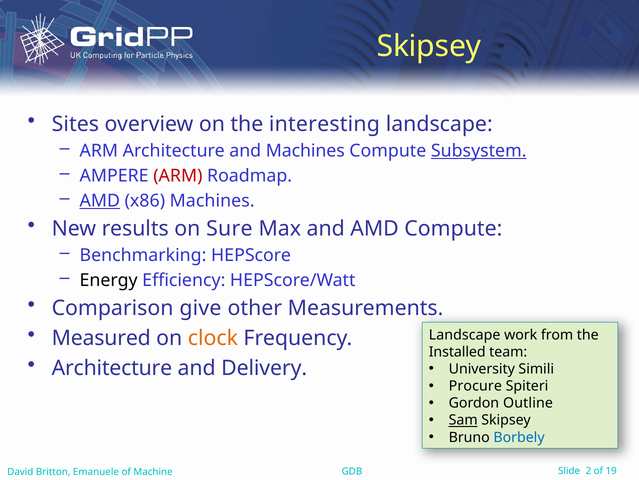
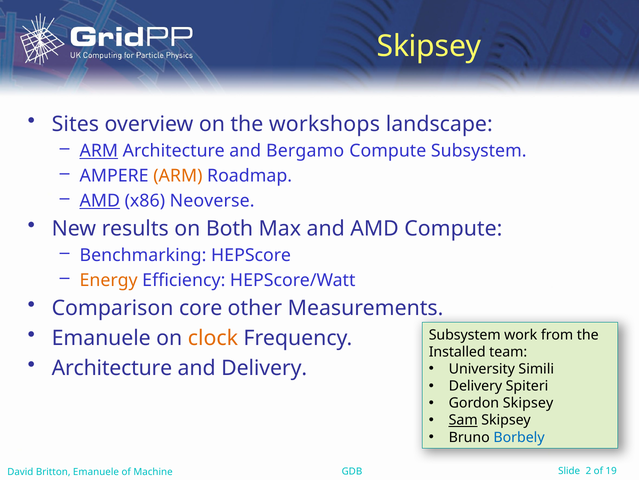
interesting: interesting -> workshops
ARM at (99, 151) underline: none -> present
and Machines: Machines -> Bergamo
Subsystem at (479, 151) underline: present -> none
ARM at (178, 176) colour: red -> orange
x86 Machines: Machines -> Neoverse
Sure: Sure -> Both
Energy colour: black -> orange
give: give -> core
Measured at (101, 338): Measured -> Emanuele
Landscape at (465, 334): Landscape -> Subsystem
Procure at (475, 386): Procure -> Delivery
Gordon Outline: Outline -> Skipsey
